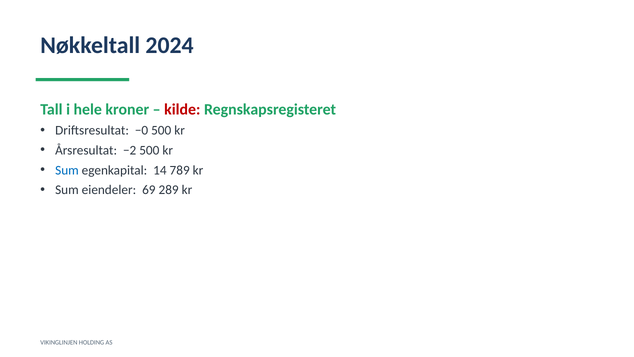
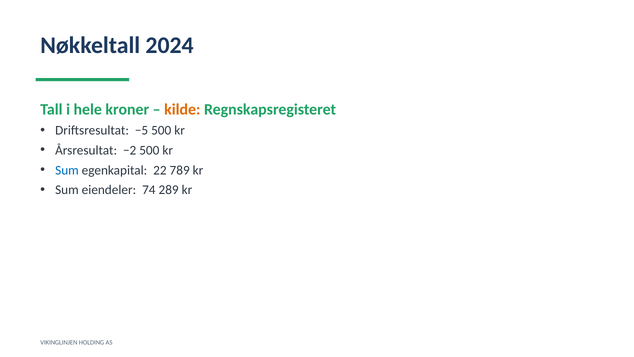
kilde colour: red -> orange
−0: −0 -> −5
14: 14 -> 22
69: 69 -> 74
